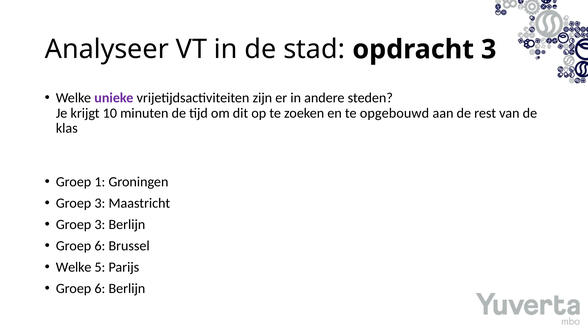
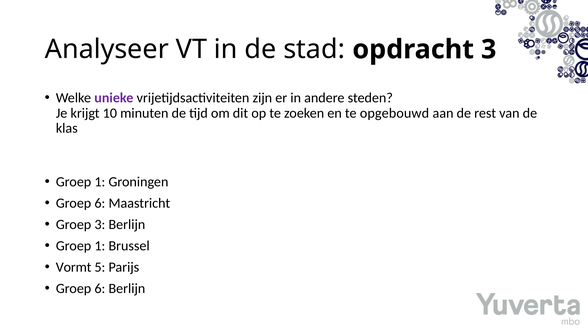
3 at (100, 203): 3 -> 6
6 at (100, 246): 6 -> 1
Welke at (74, 267): Welke -> Vormt
